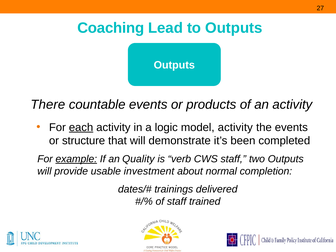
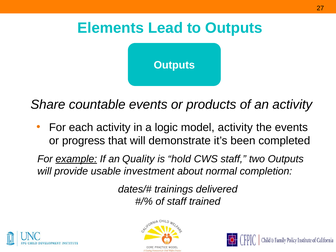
Coaching: Coaching -> Elements
There: There -> Share
each underline: present -> none
structure: structure -> progress
verb: verb -> hold
